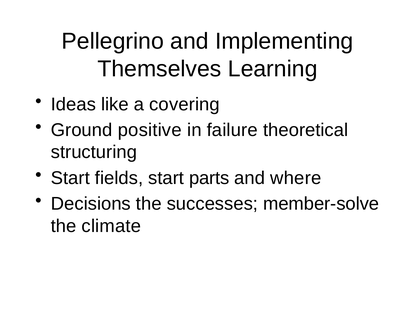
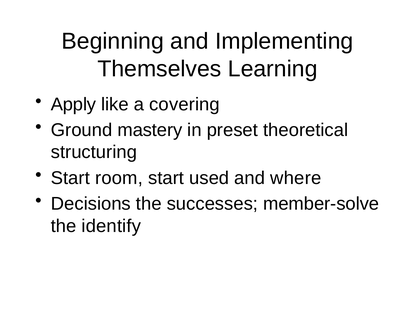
Pellegrino: Pellegrino -> Beginning
Ideas: Ideas -> Apply
positive: positive -> mastery
failure: failure -> preset
fields: fields -> room
parts: parts -> used
climate: climate -> identify
